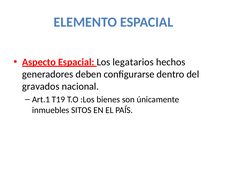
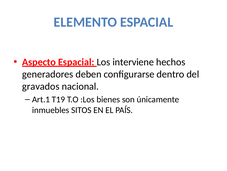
legatarios: legatarios -> interviene
